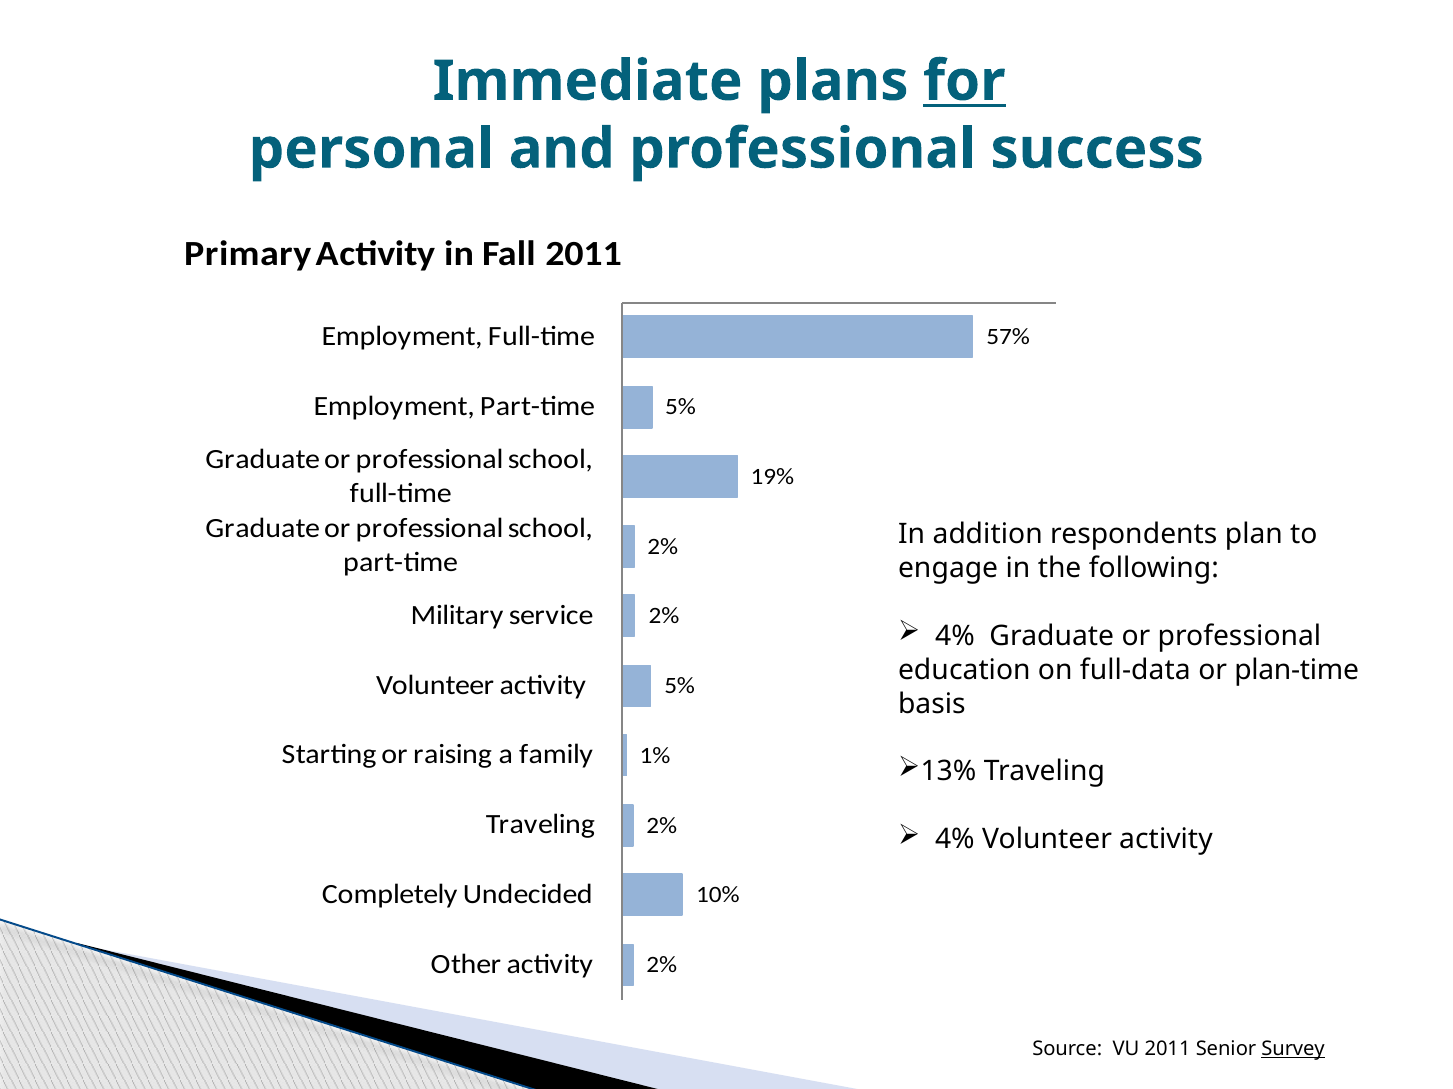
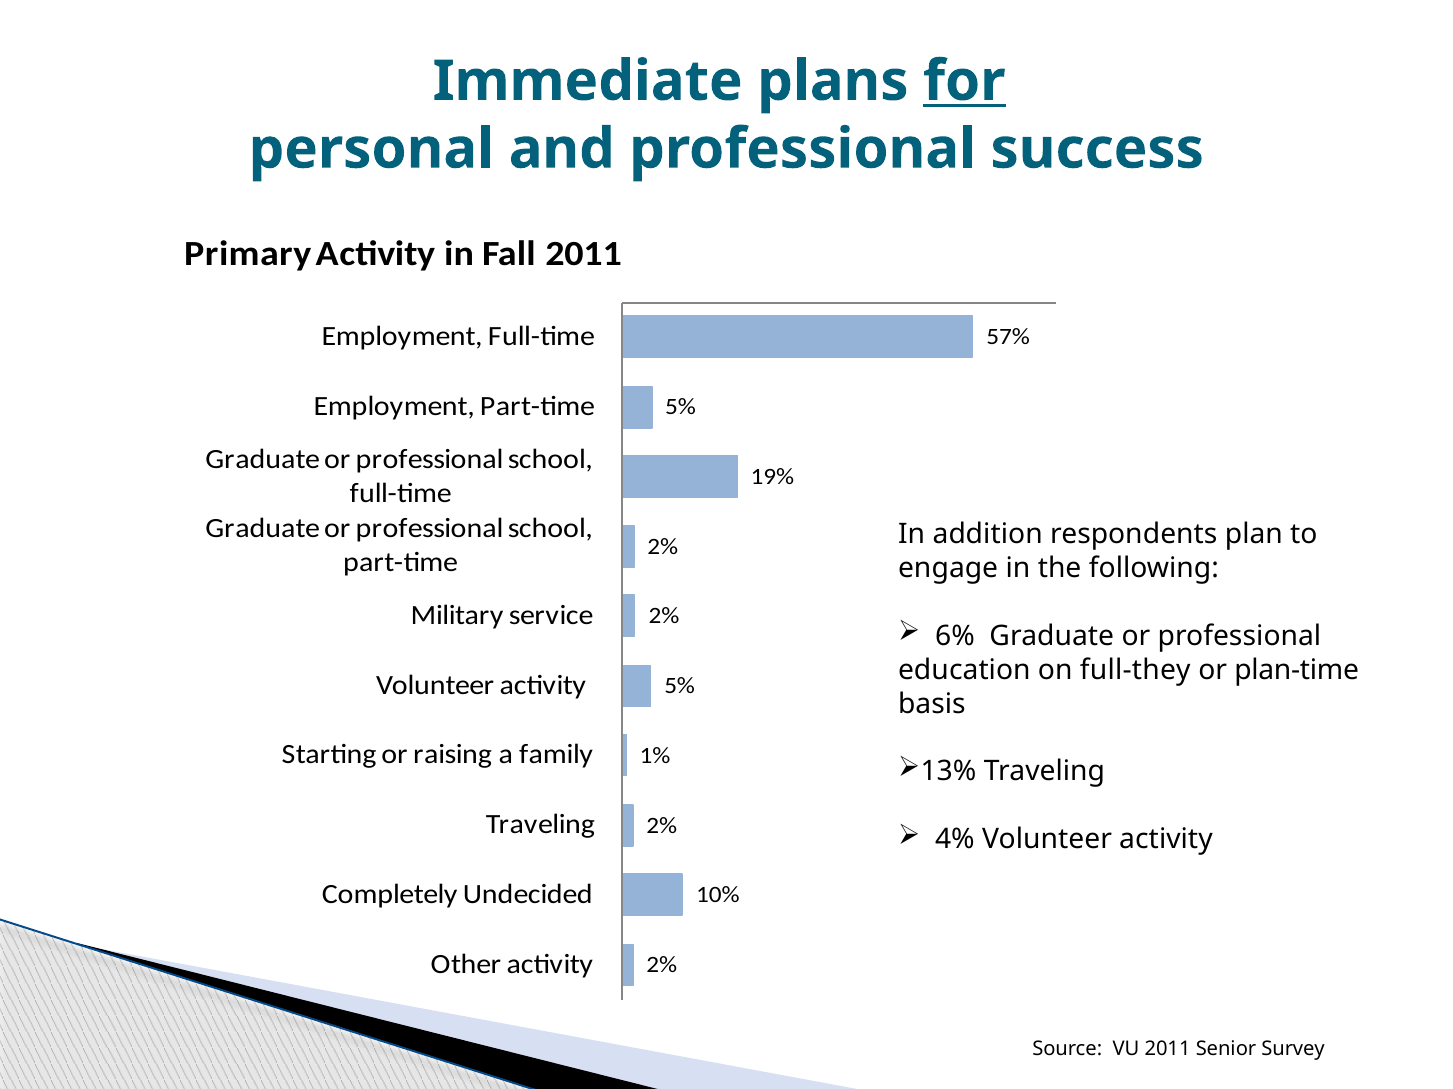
4% at (955, 636): 4% -> 6%
full-data: full-data -> full-they
Survey underline: present -> none
